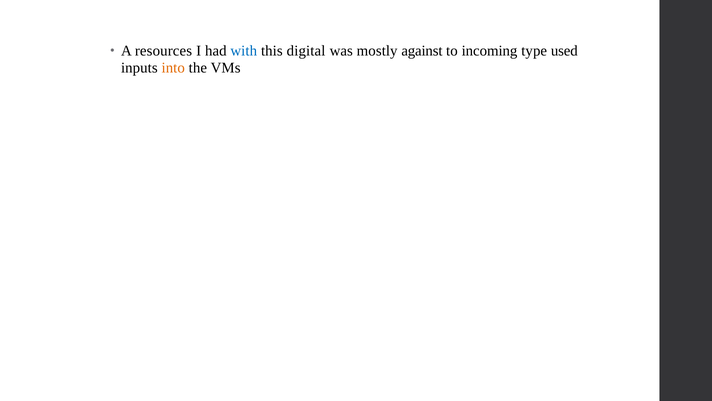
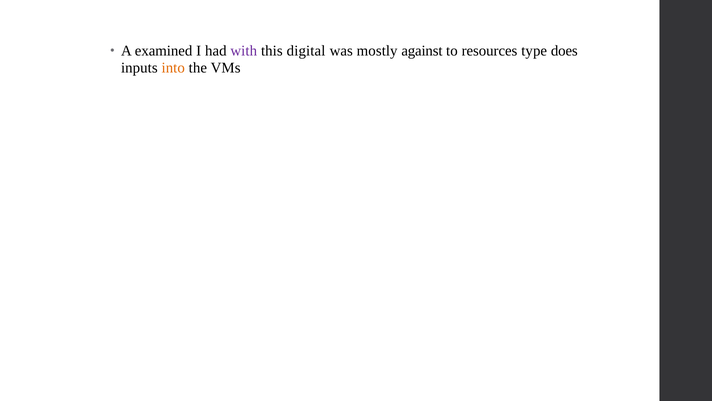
resources: resources -> examined
with colour: blue -> purple
incoming: incoming -> resources
used: used -> does
